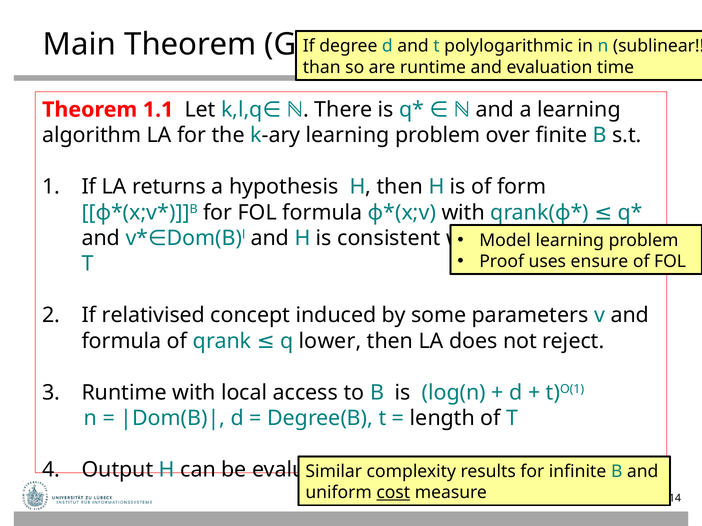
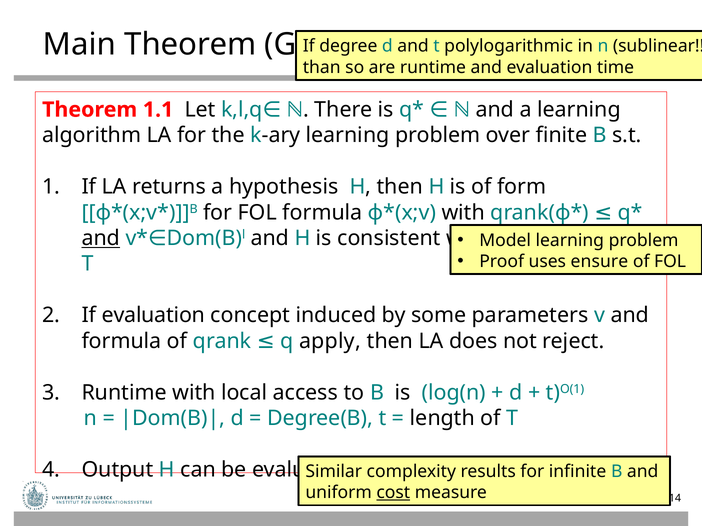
and at (101, 238) underline: none -> present
If relativised: relativised -> evaluation
lower: lower -> apply
